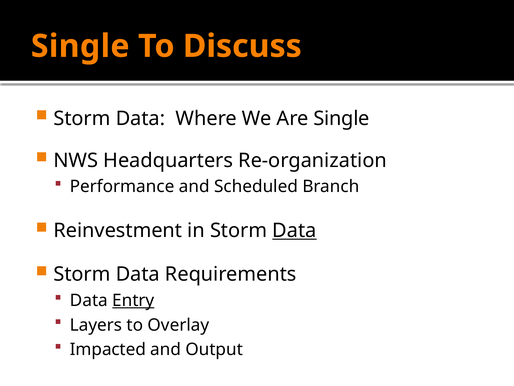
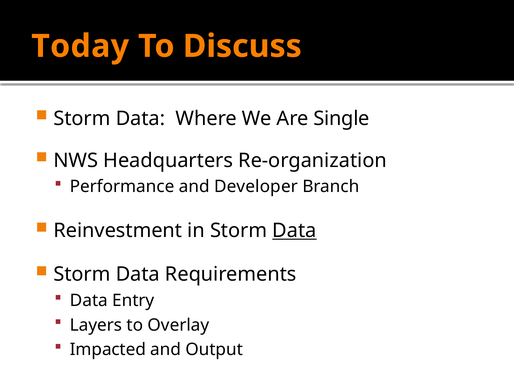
Single at (80, 46): Single -> Today
Scheduled: Scheduled -> Developer
Entry underline: present -> none
